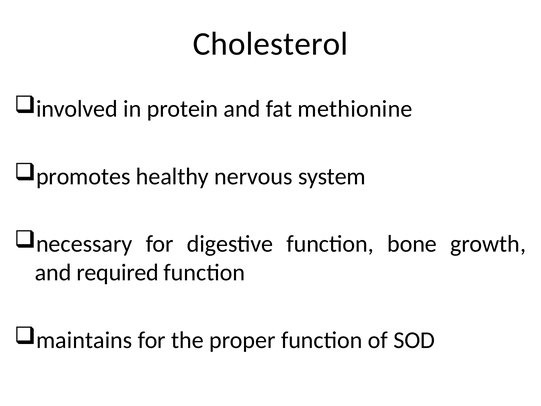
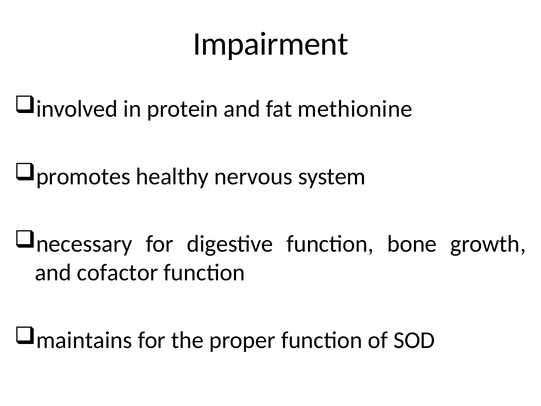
Cholesterol: Cholesterol -> Impairment
required: required -> cofactor
